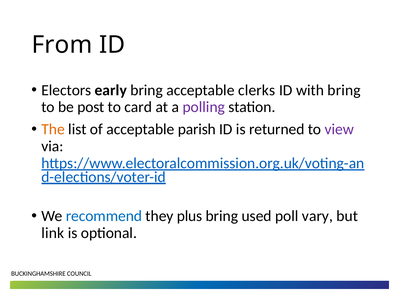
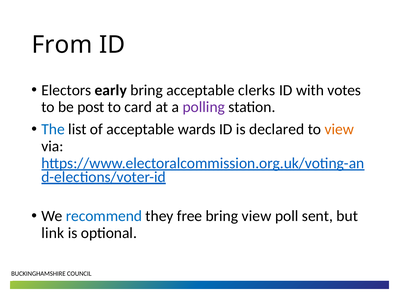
with bring: bring -> votes
The colour: orange -> blue
parish: parish -> wards
returned: returned -> declared
view at (339, 129) colour: purple -> orange
plus: plus -> free
bring used: used -> view
vary: vary -> sent
